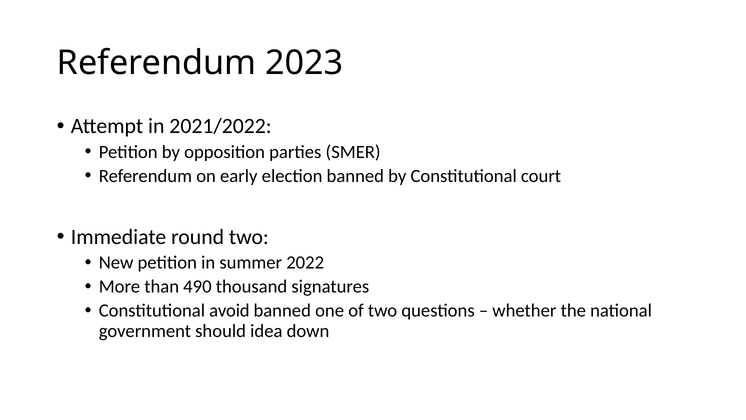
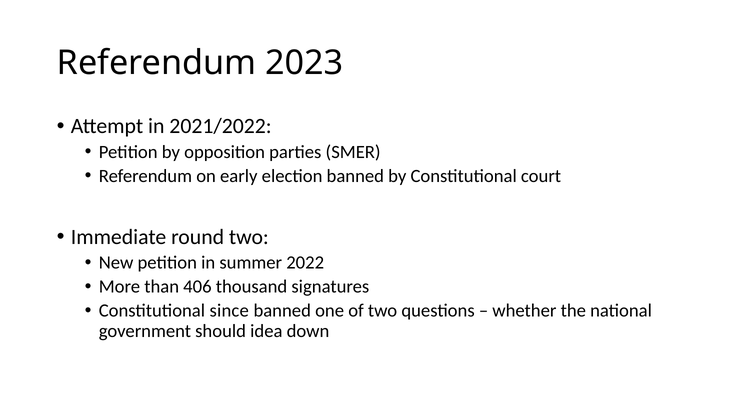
490: 490 -> 406
avoid: avoid -> since
